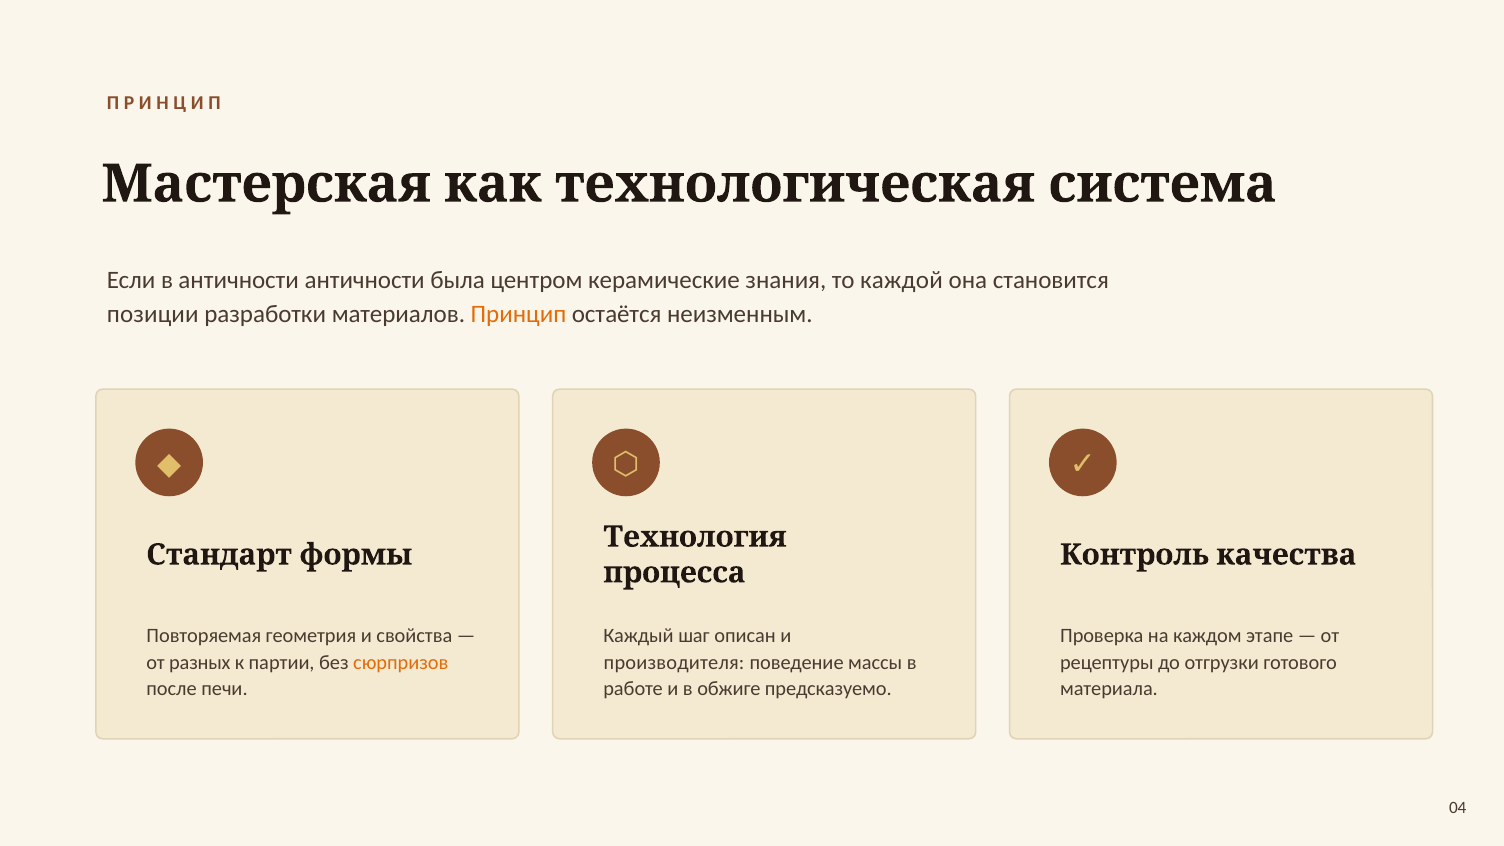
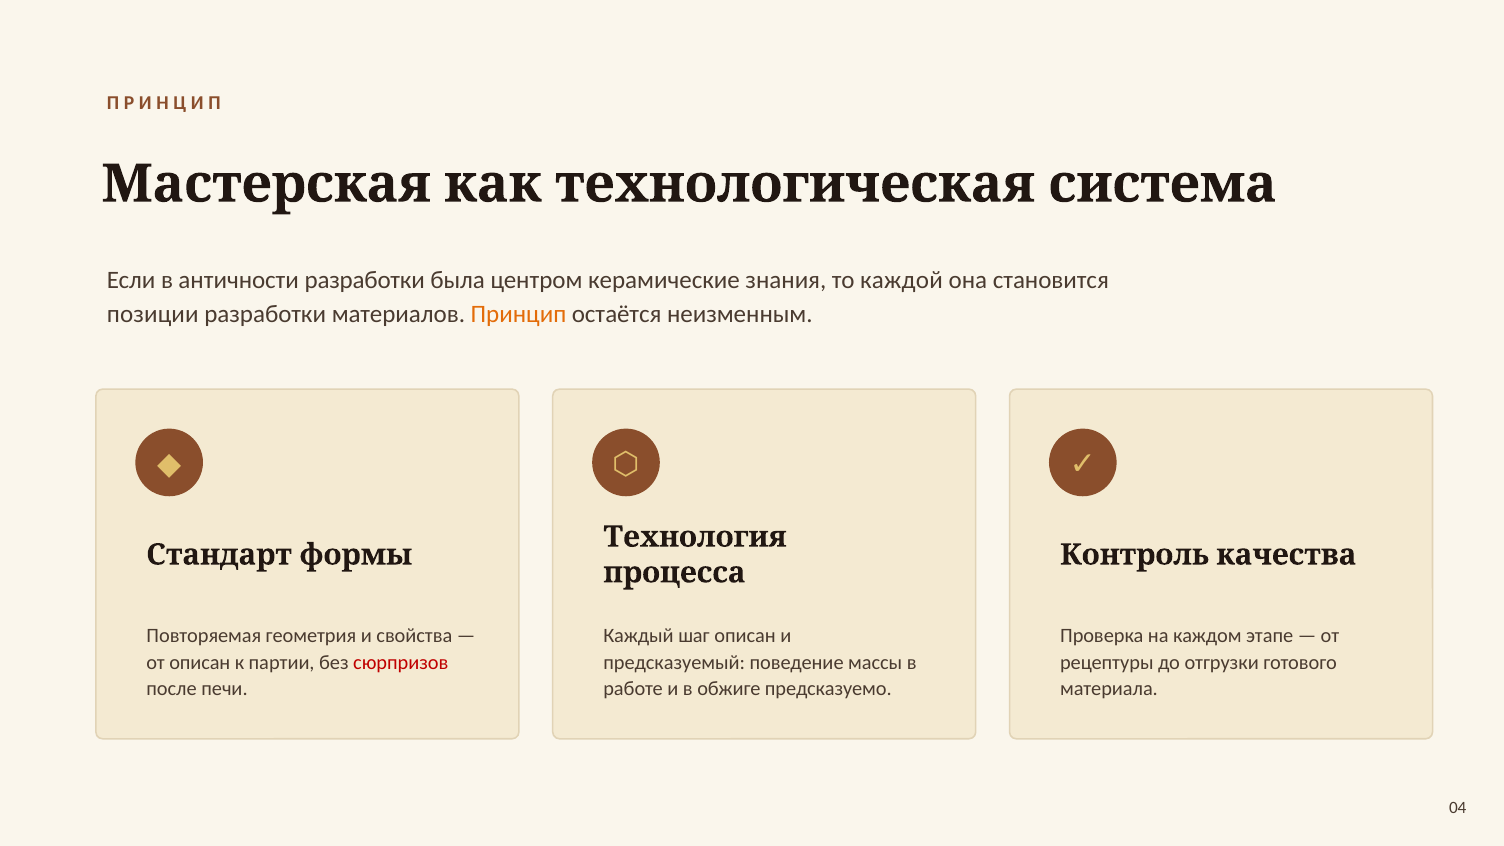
античности античности: античности -> разработки
от разных: разных -> описан
сюрпризов colour: orange -> red
производителя: производителя -> предсказуемый
